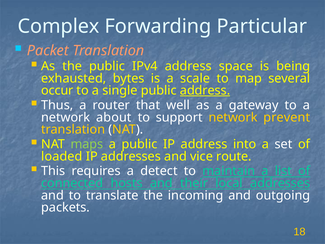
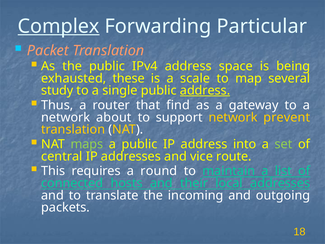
Complex underline: none -> present
bytes: bytes -> these
occur: occur -> study
well: well -> find
set colour: white -> light green
loaded: loaded -> central
detect: detect -> round
